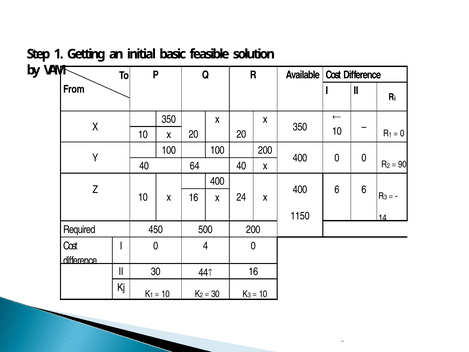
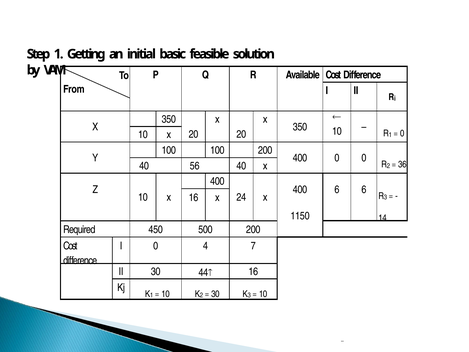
90: 90 -> 36
64: 64 -> 56
4 0: 0 -> 7
